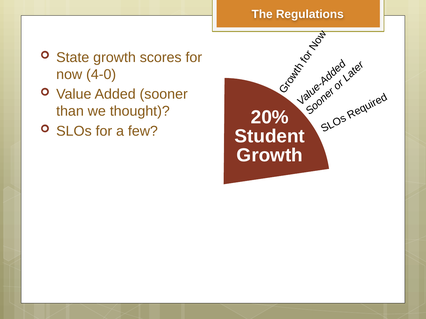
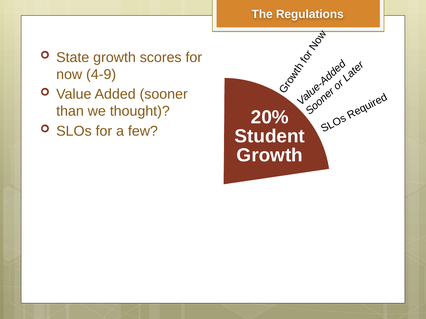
4-0: 4-0 -> 4-9
